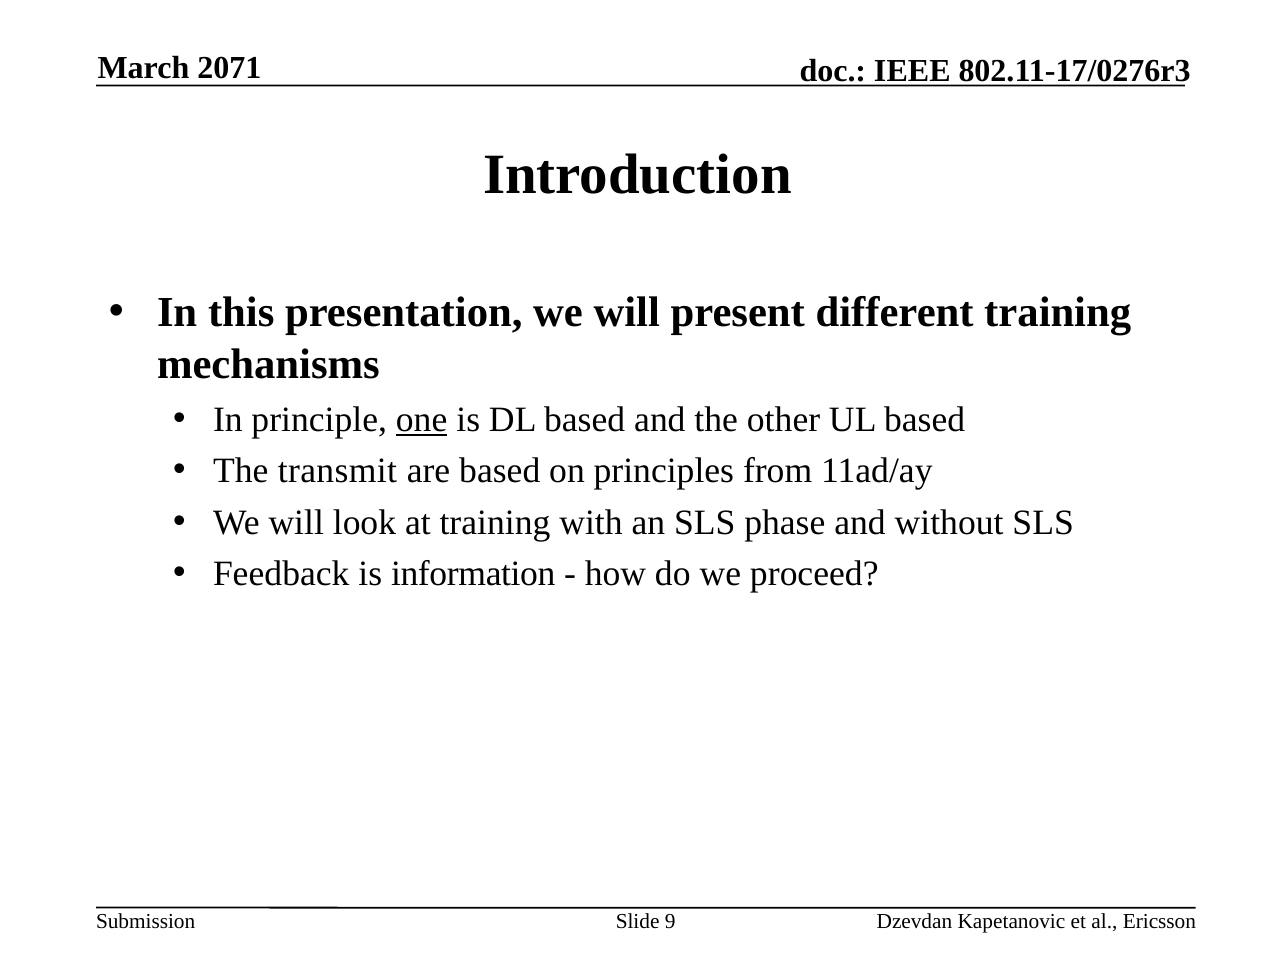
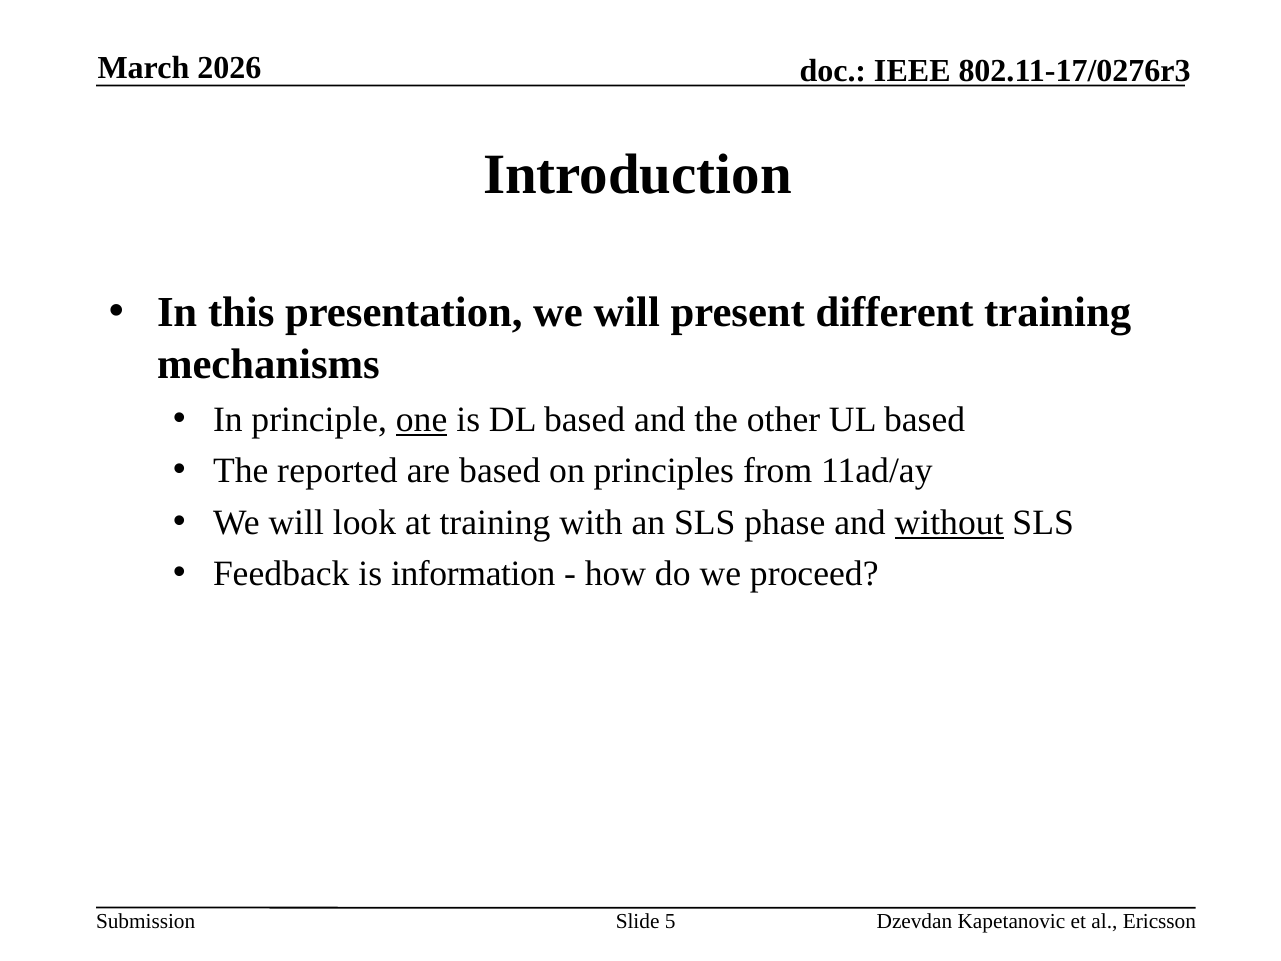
2071: 2071 -> 2026
transmit: transmit -> reported
without underline: none -> present
9: 9 -> 5
